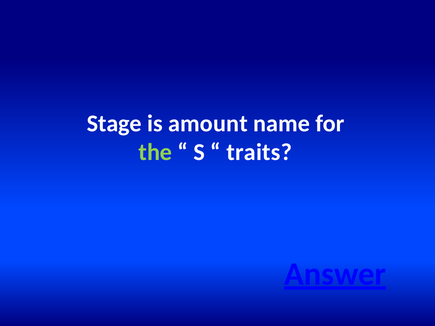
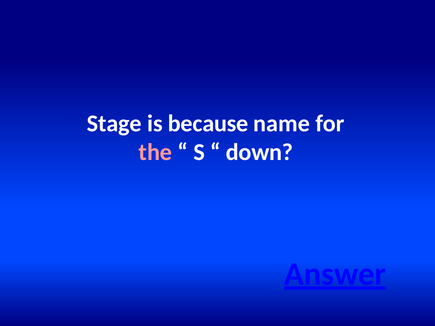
amount: amount -> because
the colour: light green -> pink
traits: traits -> down
